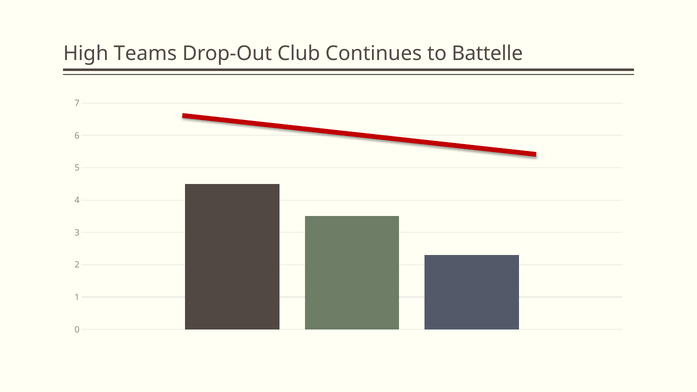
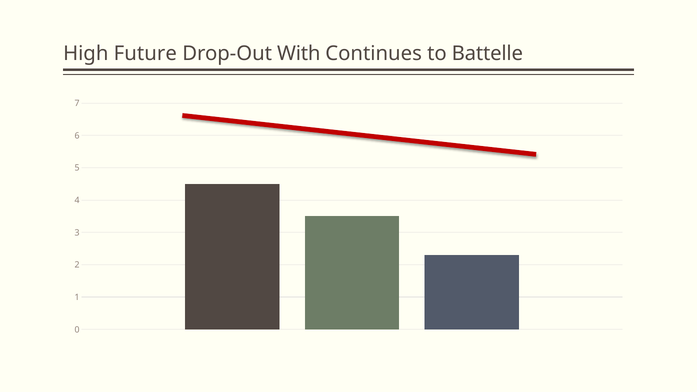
Teams: Teams -> Future
Club: Club -> With
